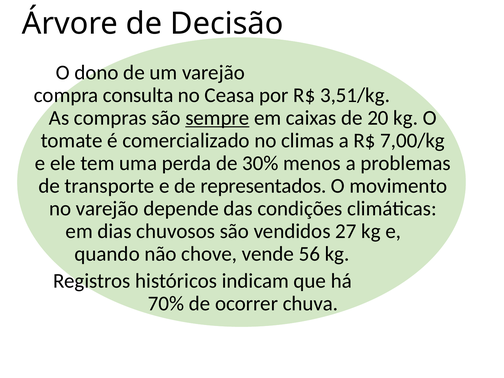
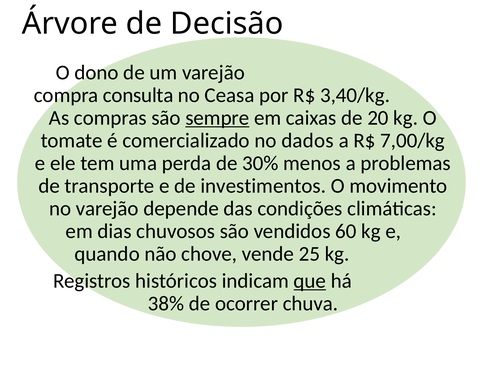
3,51/kg: 3,51/kg -> 3,40/kg
climas: climas -> dados
representados: representados -> investimentos
27: 27 -> 60
56: 56 -> 25
que underline: none -> present
70%: 70% -> 38%
